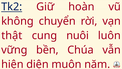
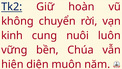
thật: thật -> kinh
